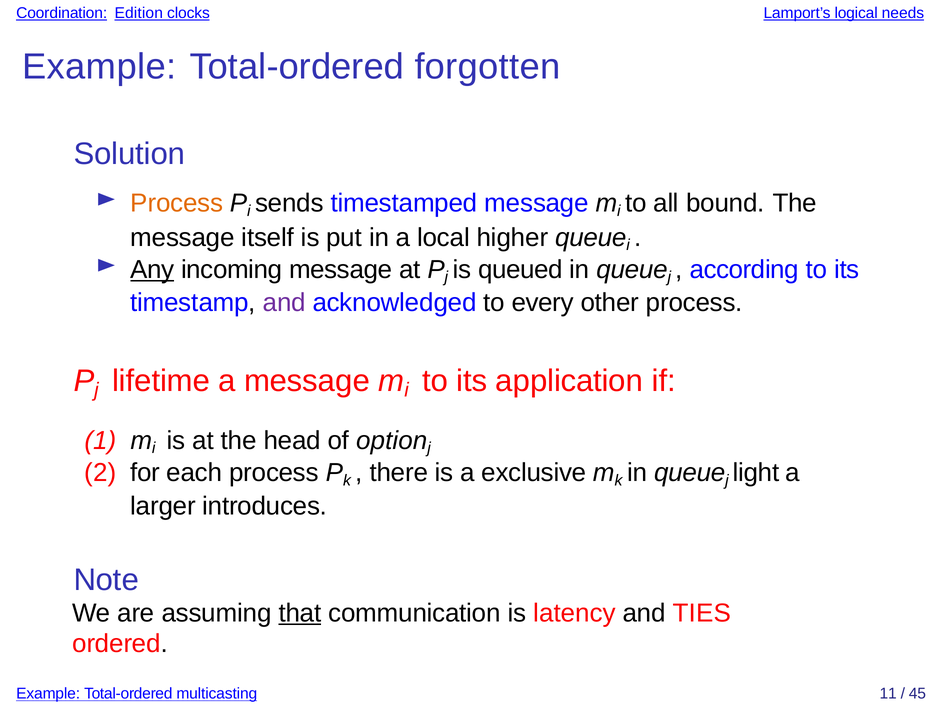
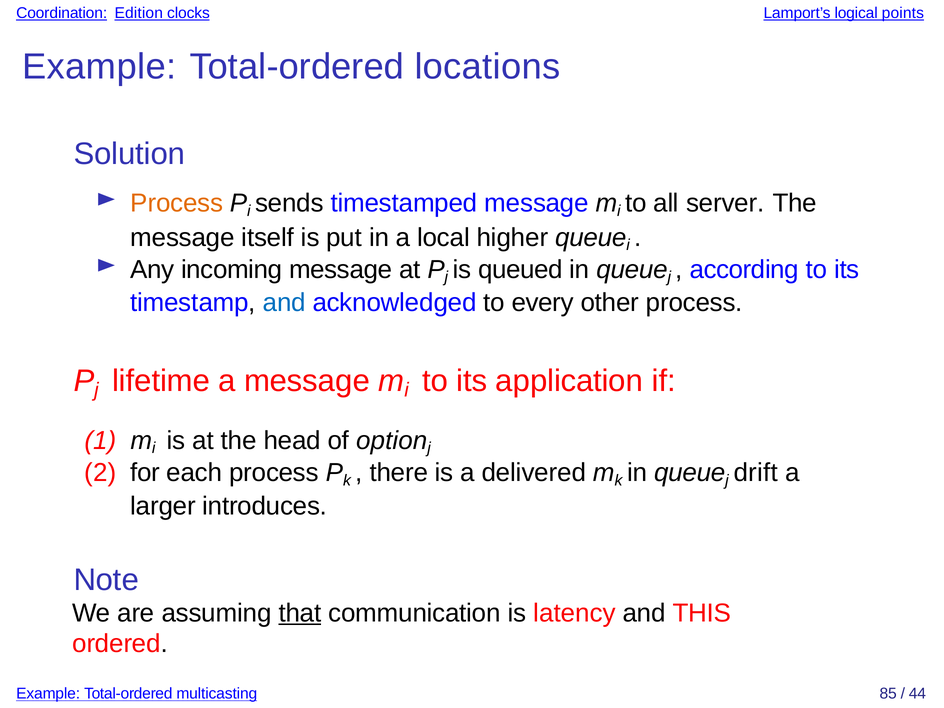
needs: needs -> points
forgotten: forgotten -> locations
bound: bound -> server
Any underline: present -> none
and at (284, 303) colour: purple -> blue
exclusive: exclusive -> delivered
light: light -> drift
TIES: TIES -> THIS
11: 11 -> 85
45: 45 -> 44
